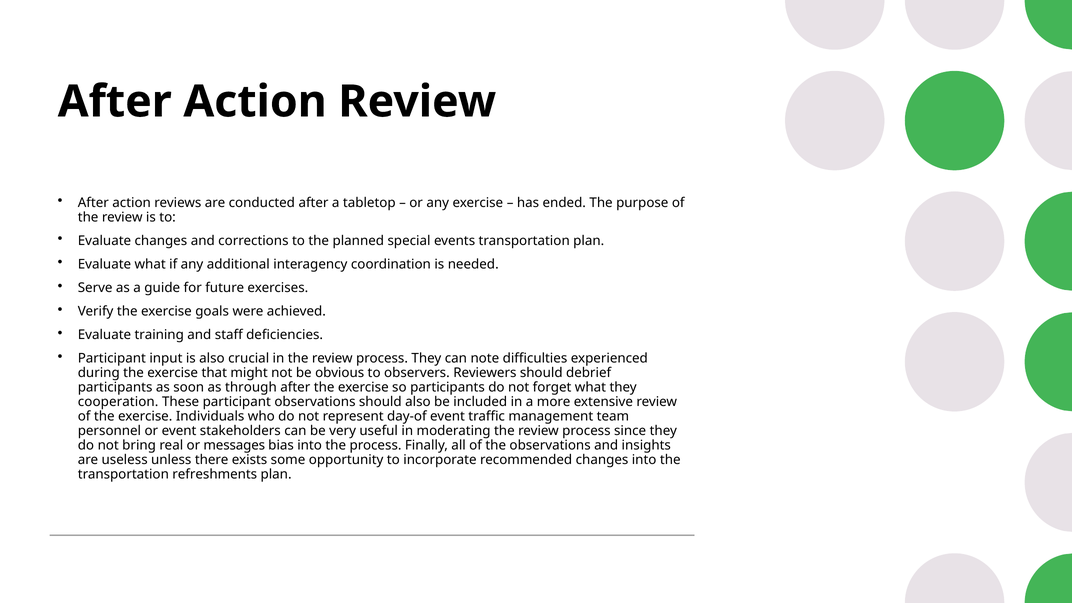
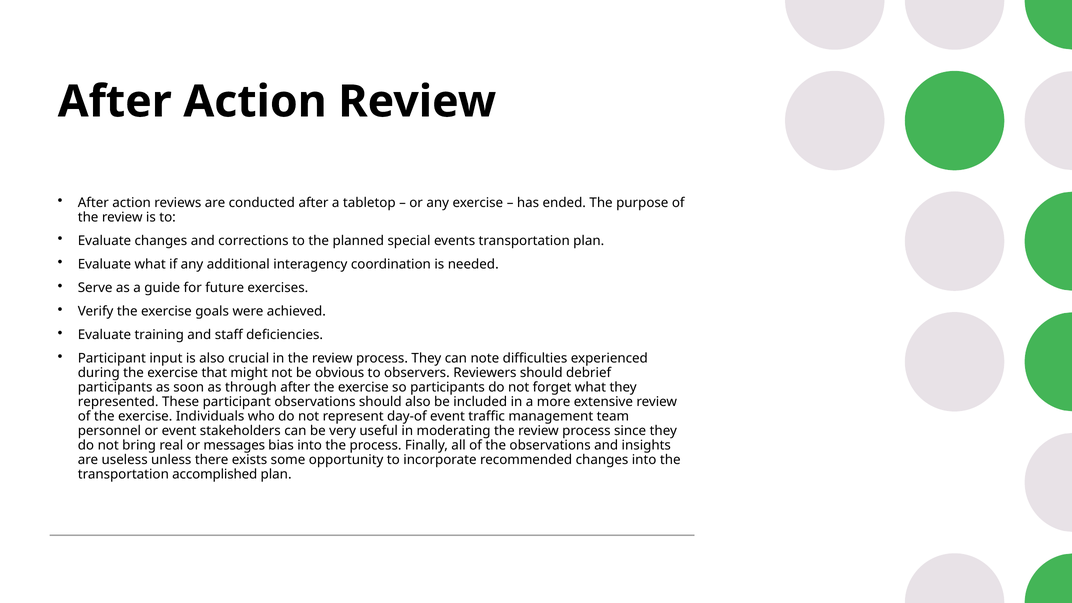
cooperation: cooperation -> represented
refreshments: refreshments -> accomplished
